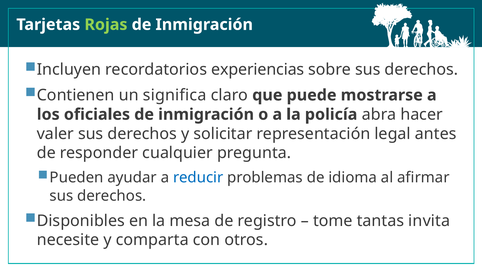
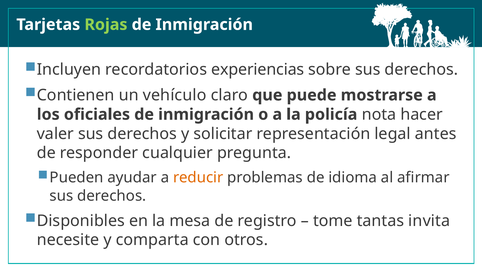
significa: significa -> vehículo
abra: abra -> nota
reducir colour: blue -> orange
